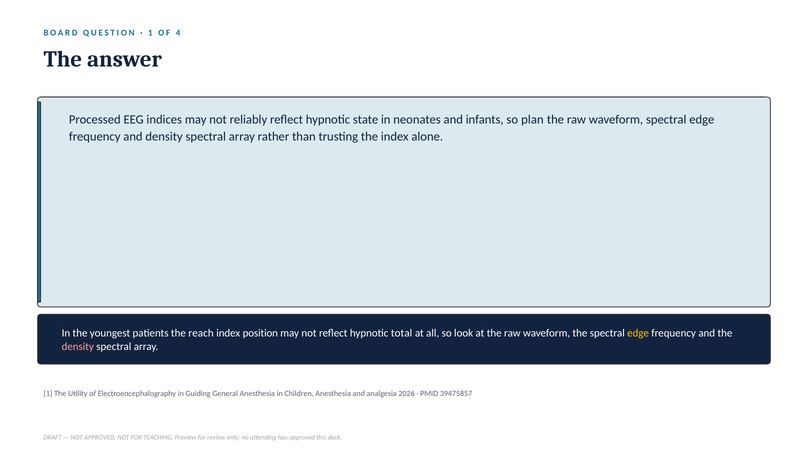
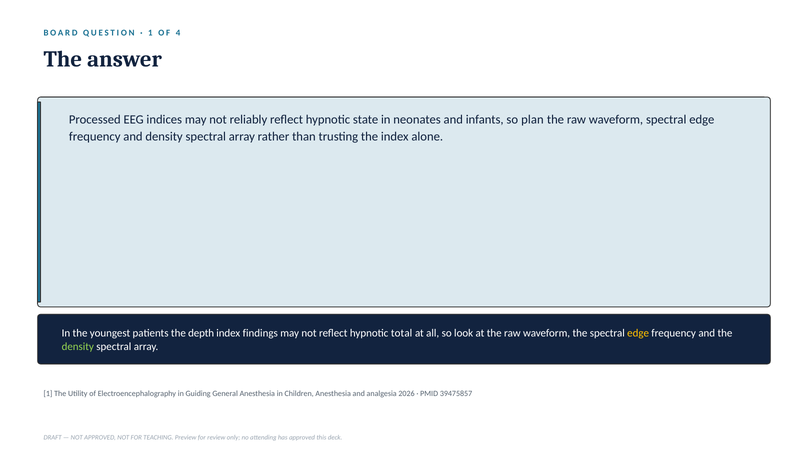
reach: reach -> depth
position: position -> findings
density at (78, 346) colour: pink -> light green
